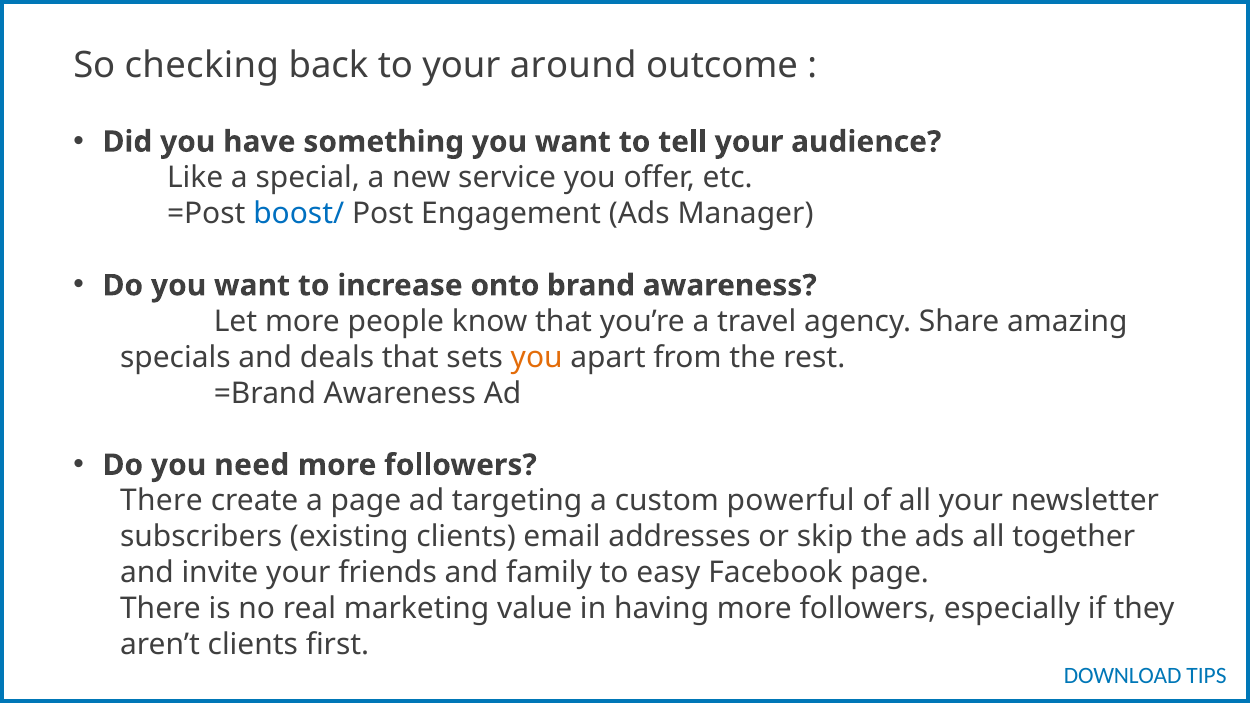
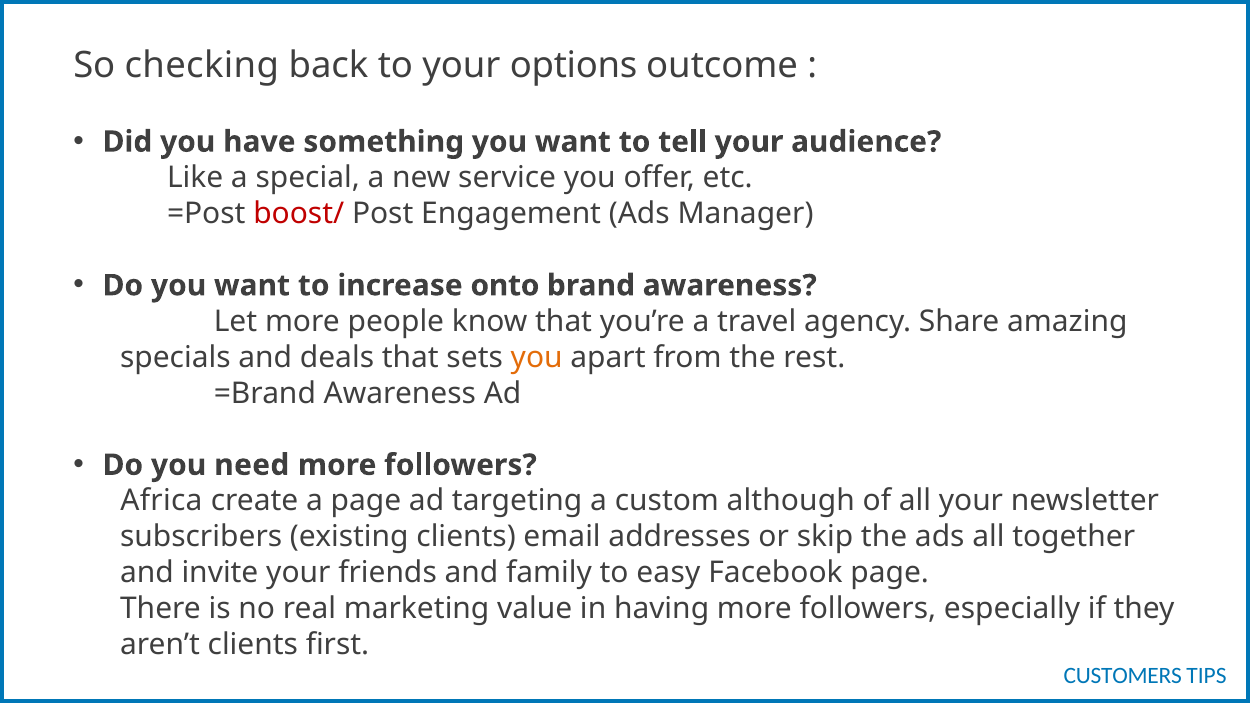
around: around -> options
boost/ colour: blue -> red
There at (161, 501): There -> Africa
powerful: powerful -> although
DOWNLOAD: DOWNLOAD -> CUSTOMERS
